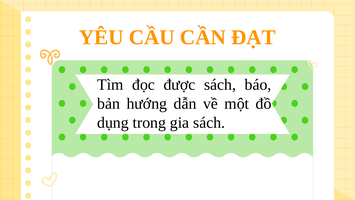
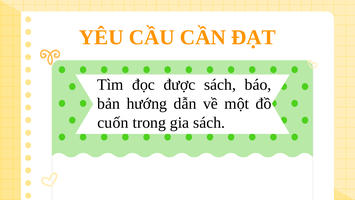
dụng: dụng -> cuốn
